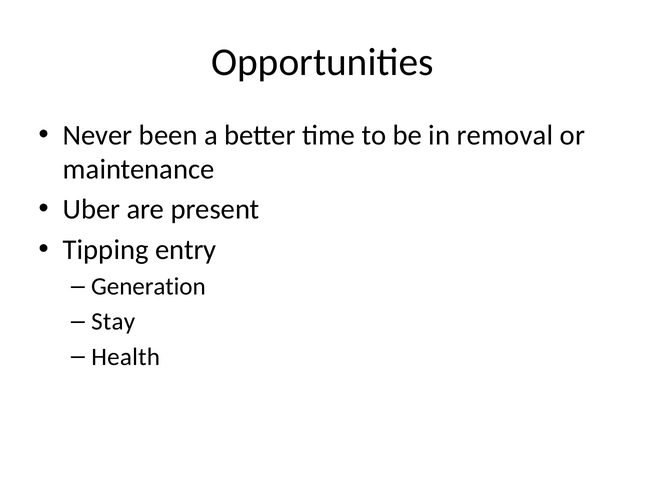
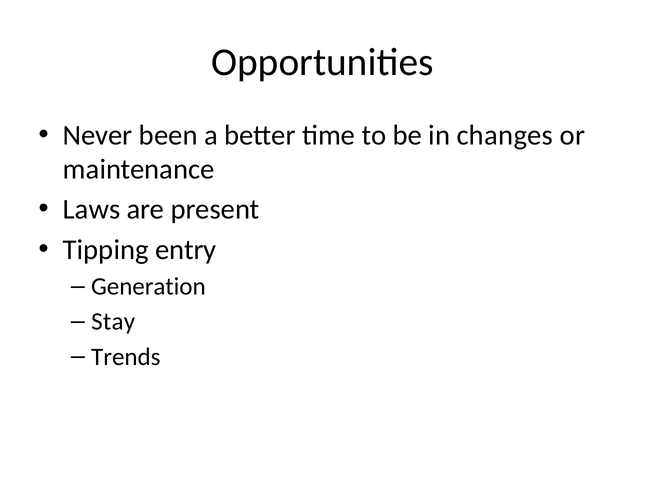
removal: removal -> changes
Uber: Uber -> Laws
Health: Health -> Trends
